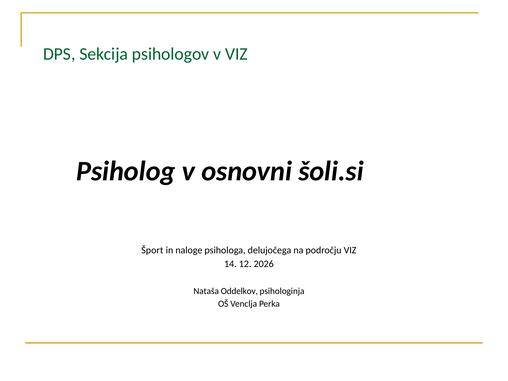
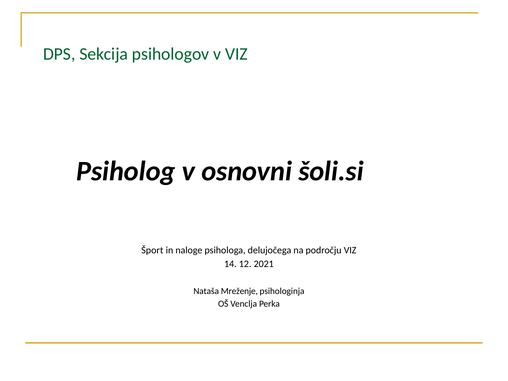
2026: 2026 -> 2021
Oddelkov: Oddelkov -> Mreženje
